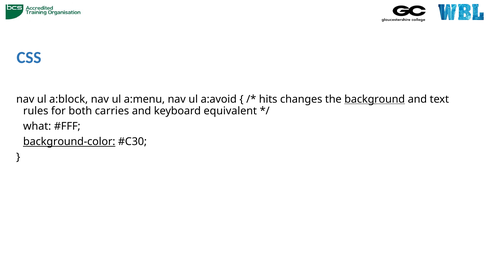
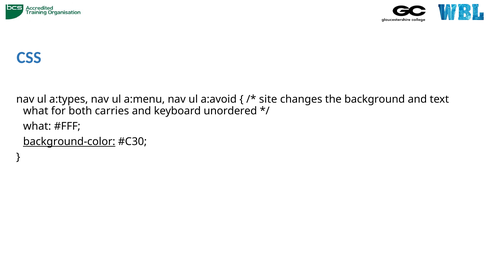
a:block: a:block -> a:types
hits: hits -> site
background underline: present -> none
rules at (36, 111): rules -> what
equivalent: equivalent -> unordered
